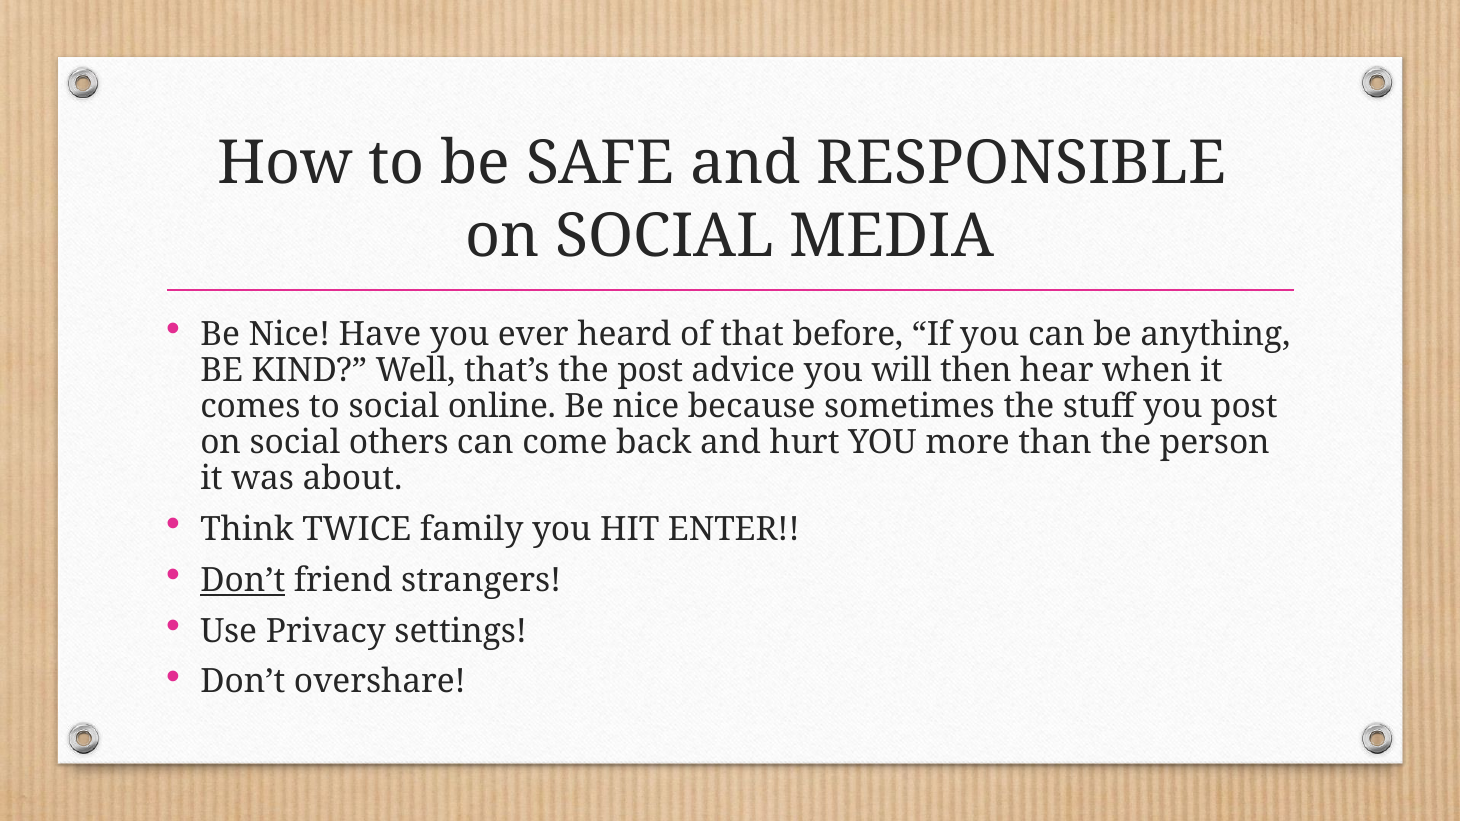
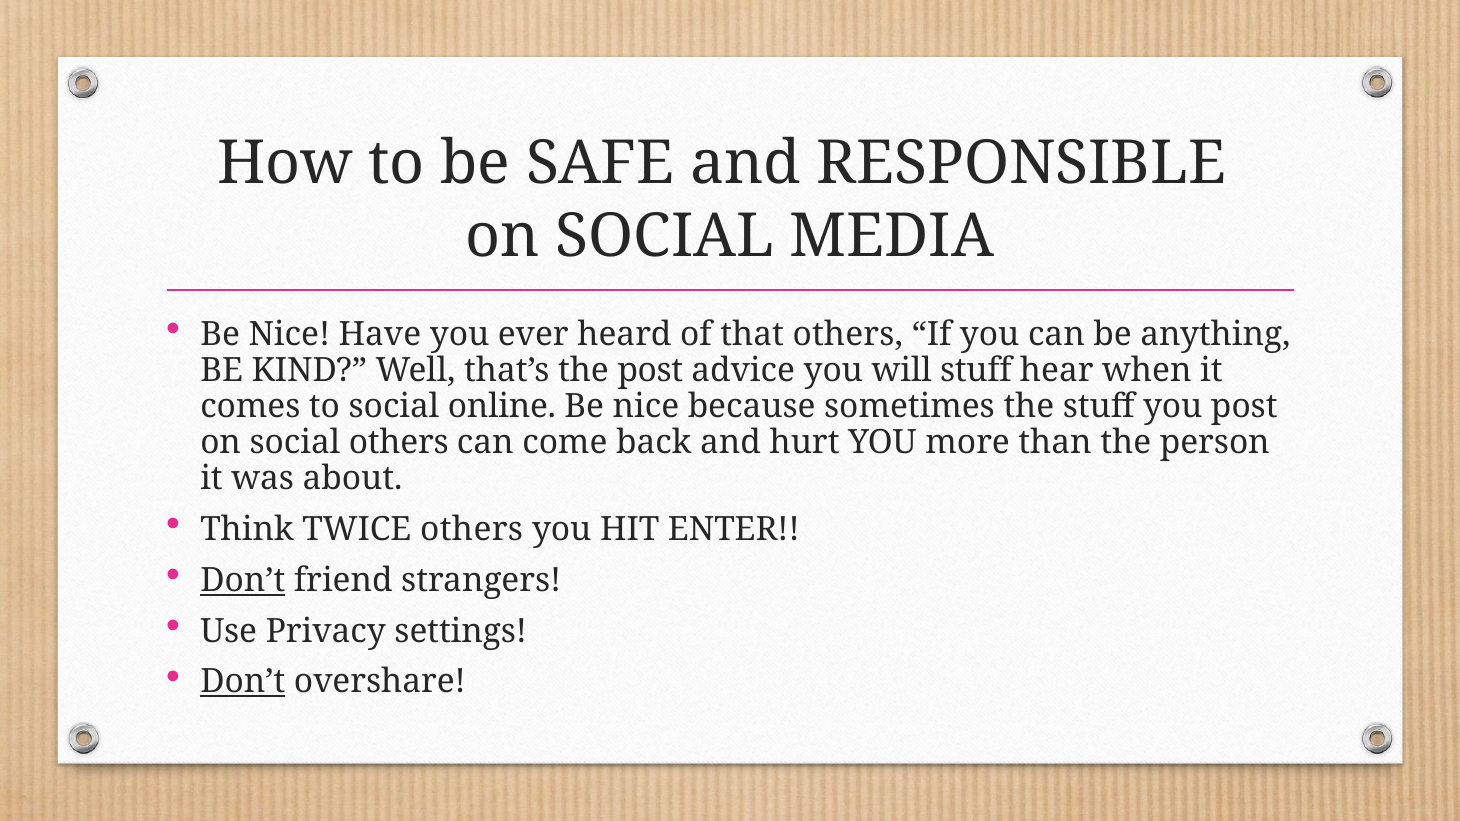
that before: before -> others
will then: then -> stuff
TWICE family: family -> others
Don’t at (243, 682) underline: none -> present
